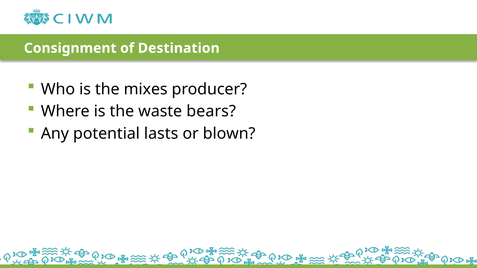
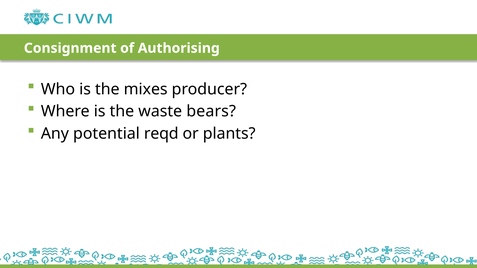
Destination: Destination -> Authorising
lasts: lasts -> reqd
blown: blown -> plants
